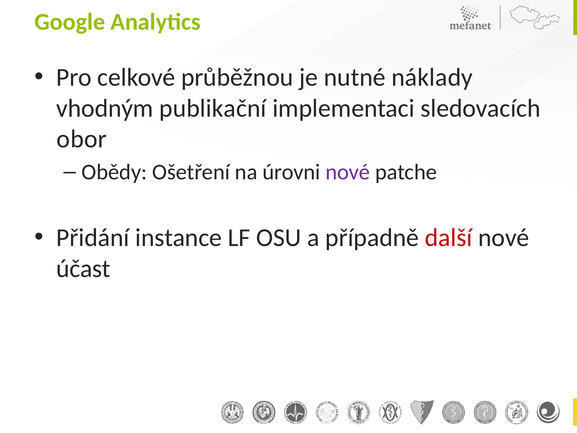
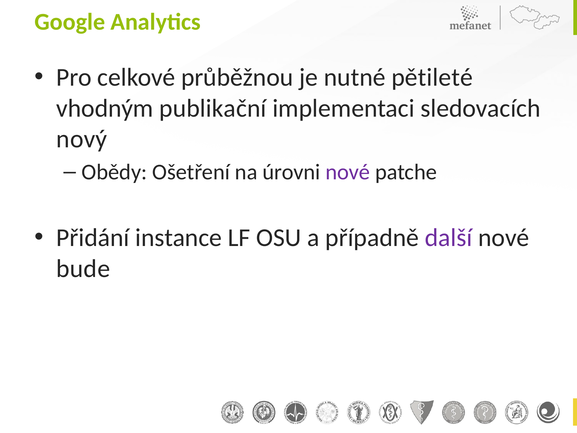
náklady: náklady -> pětileté
obor: obor -> nový
další colour: red -> purple
účast: účast -> bude
